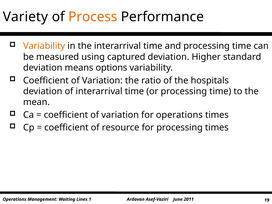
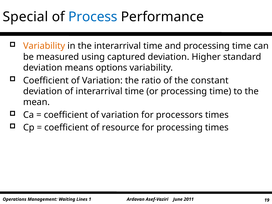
Variety: Variety -> Special
Process colour: orange -> blue
hospitals: hospitals -> constant
for operations: operations -> processors
